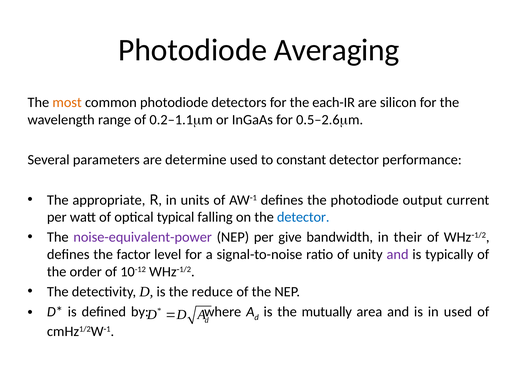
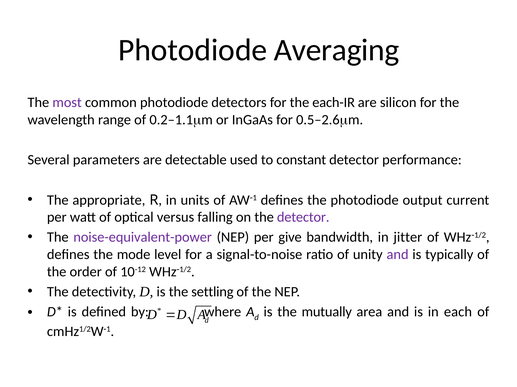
most colour: orange -> purple
determine: determine -> detectable
typical: typical -> versus
detector at (303, 218) colour: blue -> purple
their: their -> jitter
factor: factor -> mode
reduce: reduce -> settling
in used: used -> each
